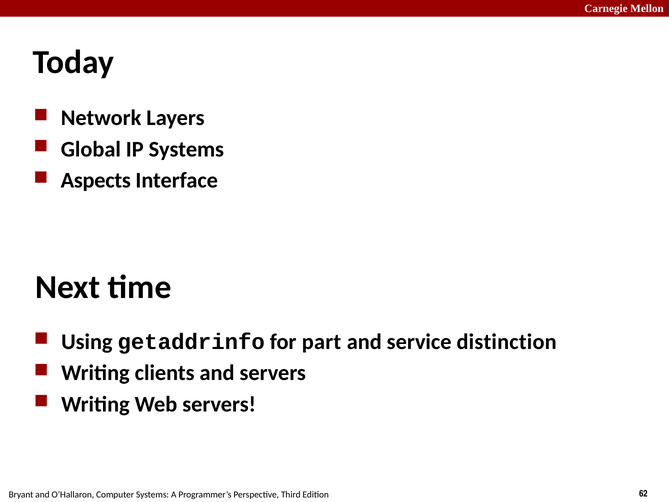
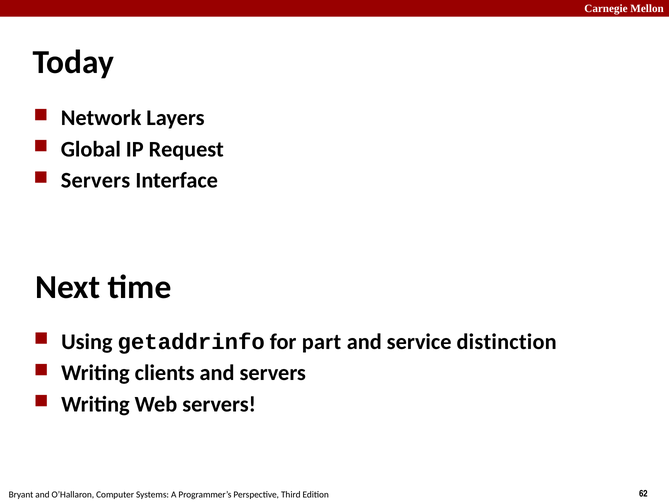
IP Systems: Systems -> Request
Aspects at (96, 180): Aspects -> Servers
